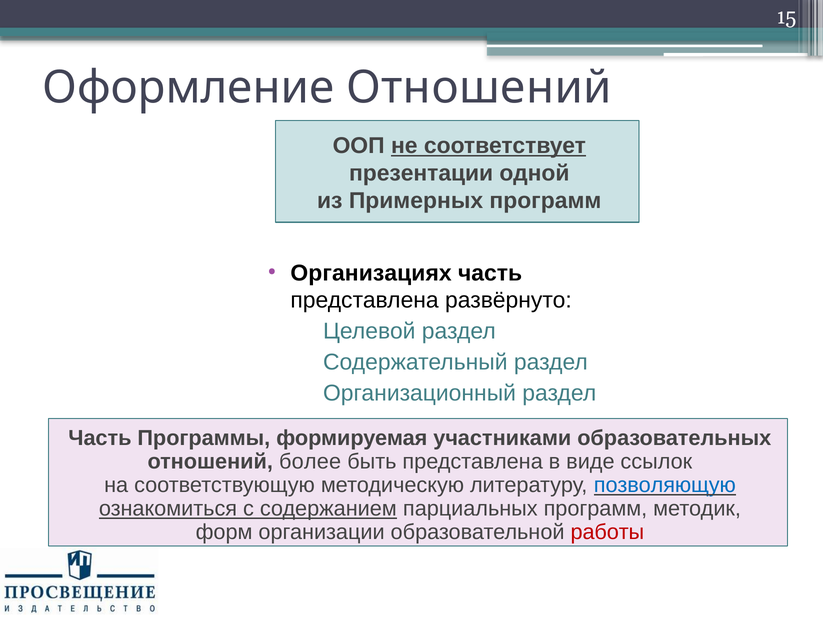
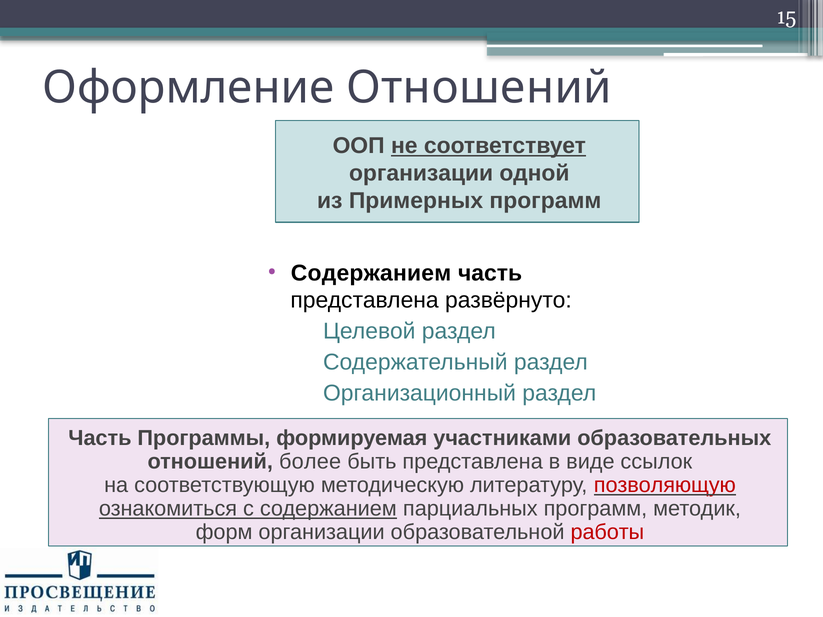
презентации at (421, 173): презентации -> организации
Организациях at (371, 273): Организациях -> Содержанием
позволяющую colour: blue -> red
